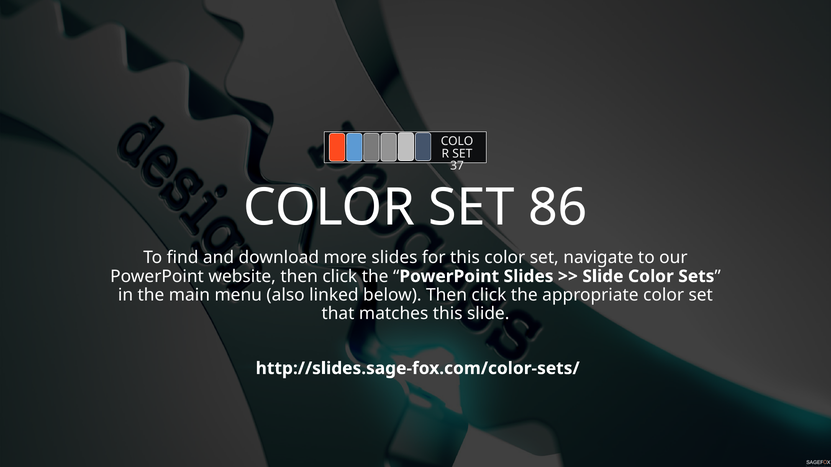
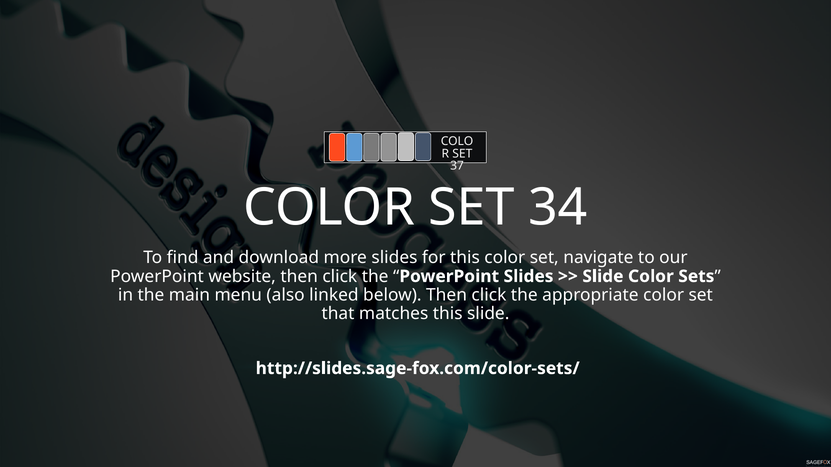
86: 86 -> 34
